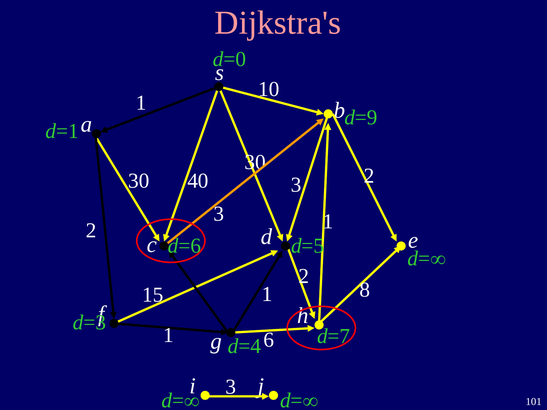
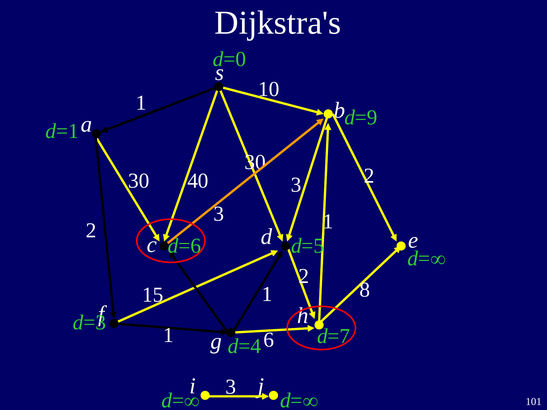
Dijkstra's colour: pink -> white
